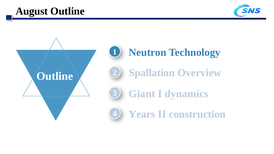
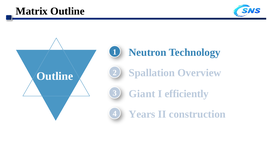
August: August -> Matrix
dynamics: dynamics -> efficiently
